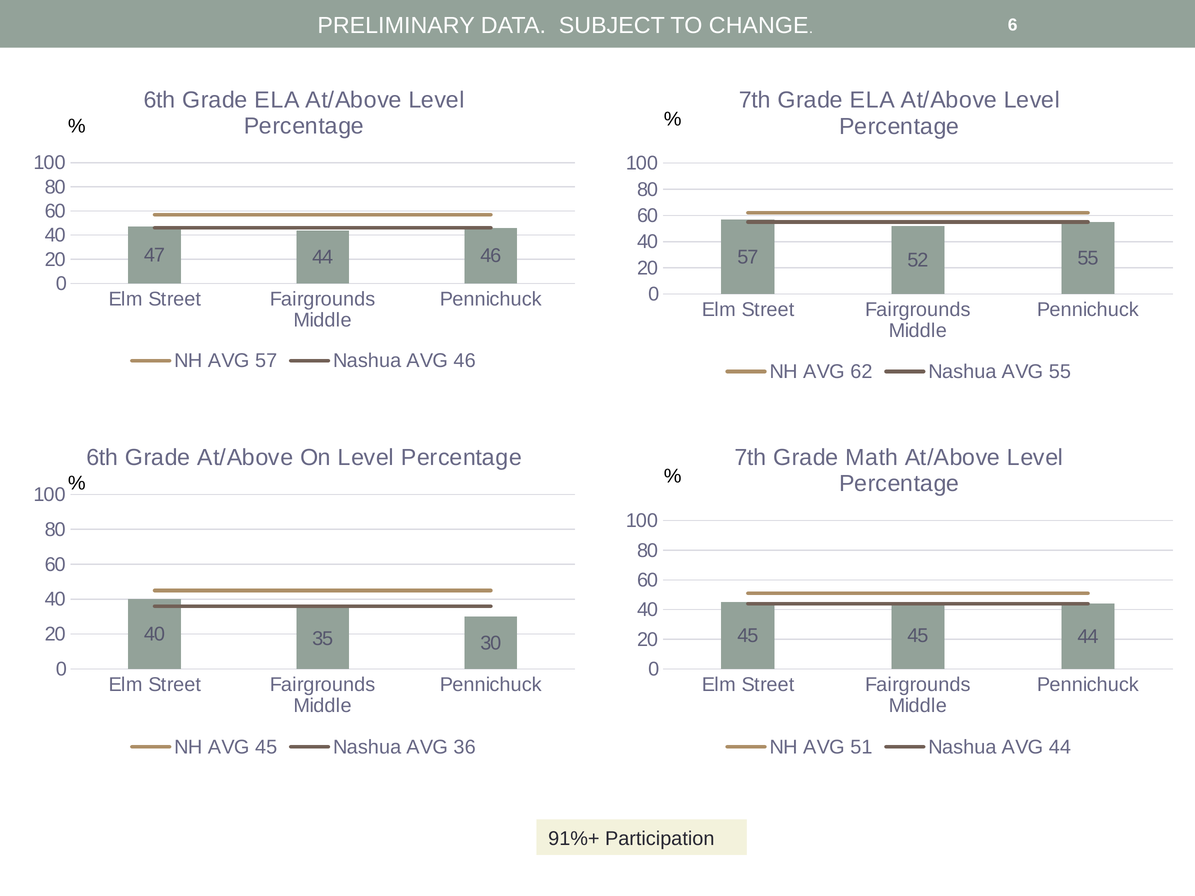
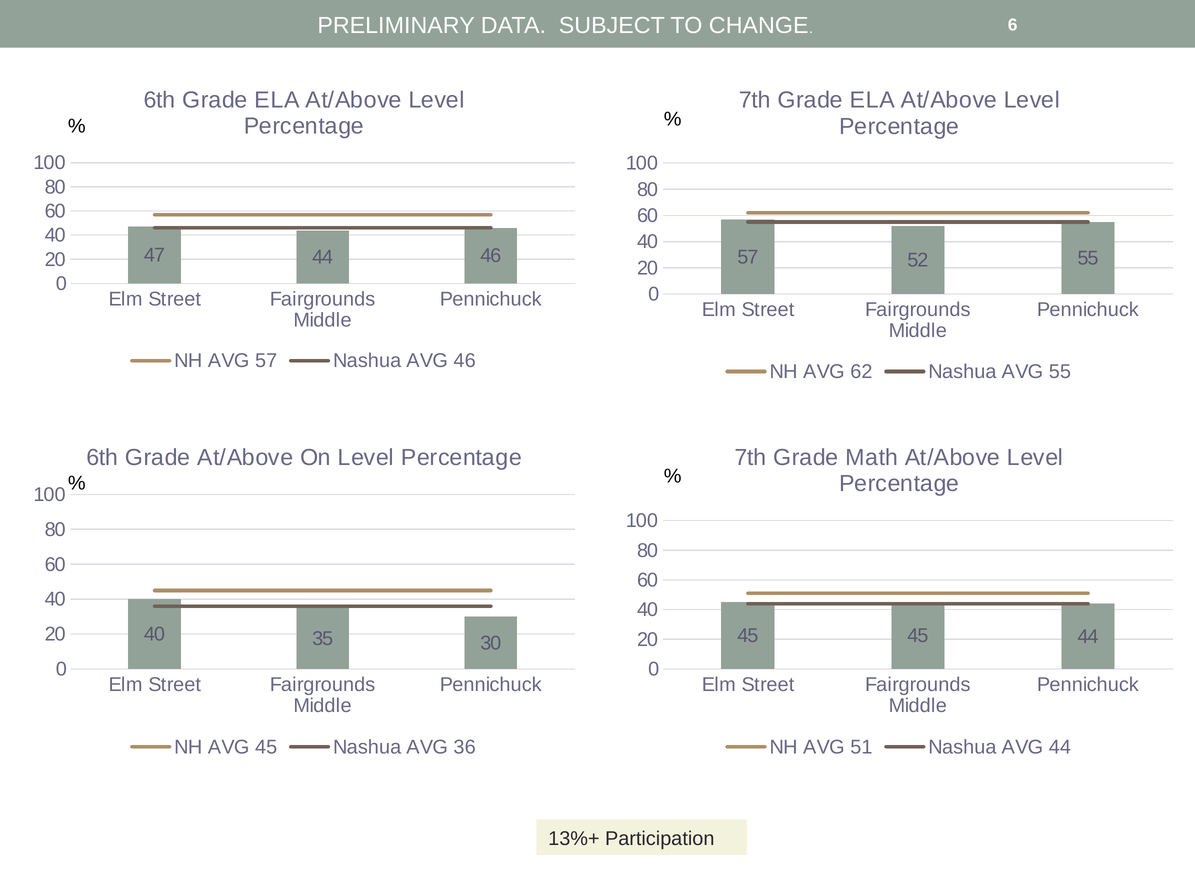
91%+: 91%+ -> 13%+
